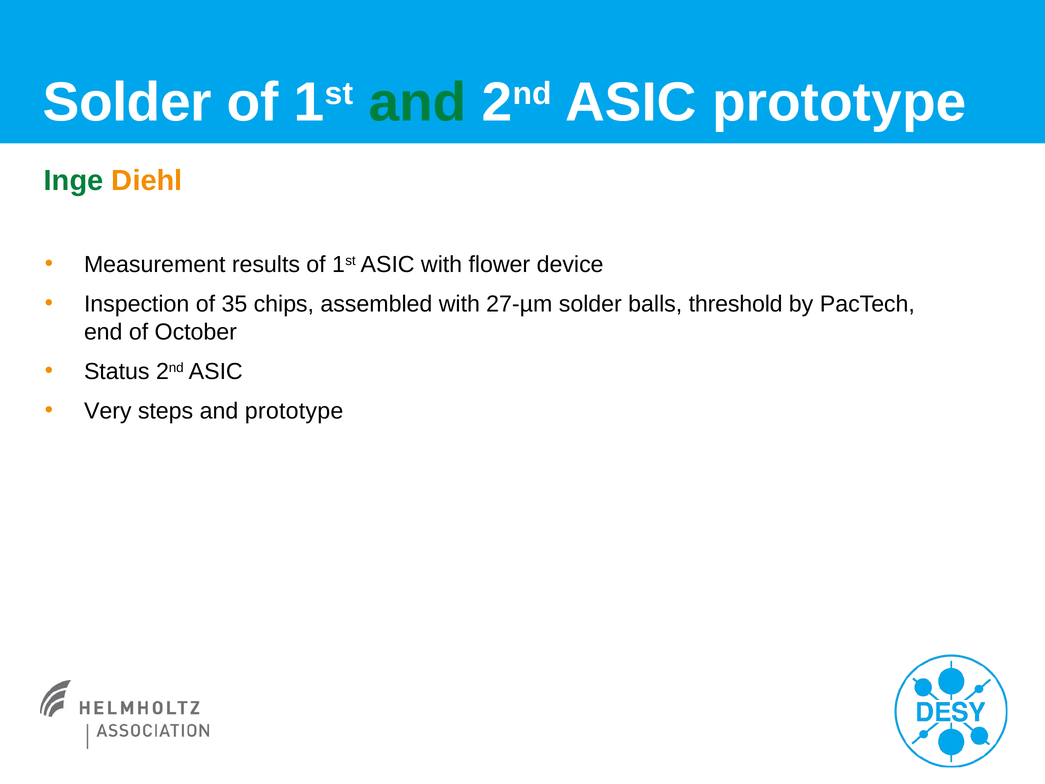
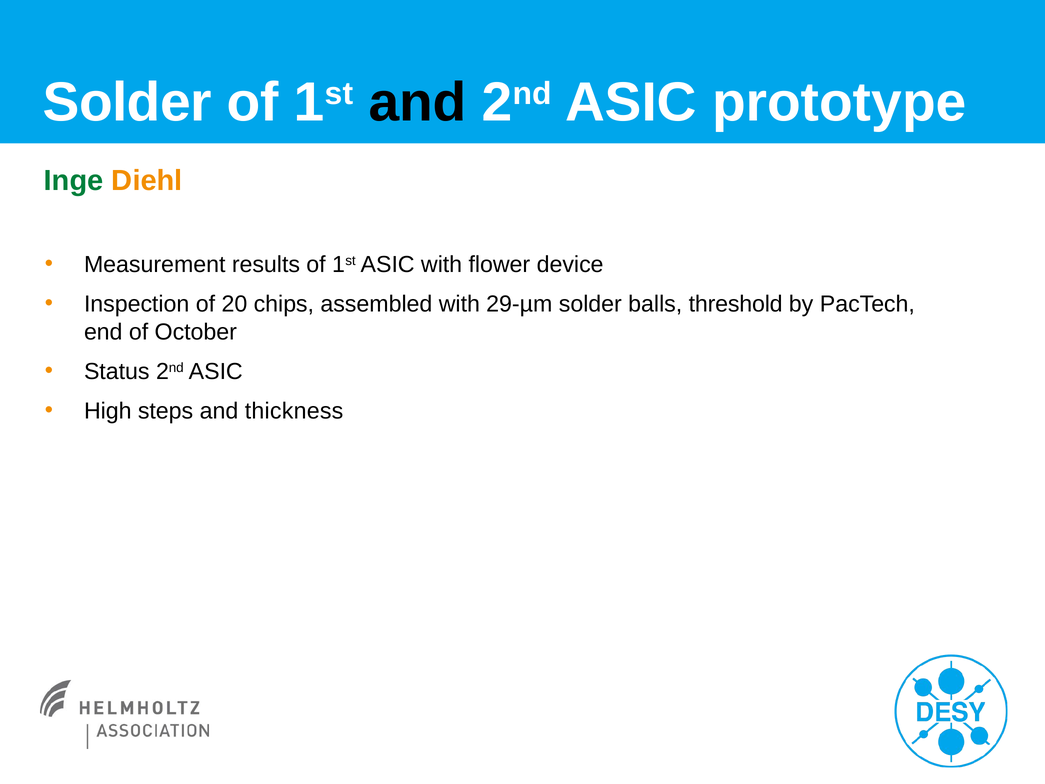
and at (418, 103) colour: green -> black
35: 35 -> 20
27-µm: 27-µm -> 29-µm
Very: Very -> High
and prototype: prototype -> thickness
